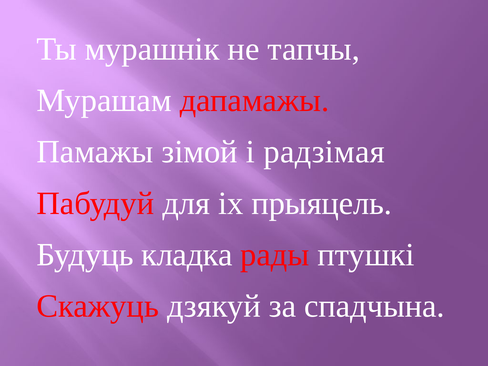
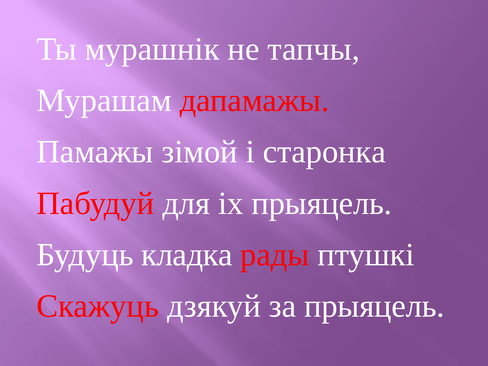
радзімая: радзімая -> старонка
за спадчына: спадчына -> прыяцель
